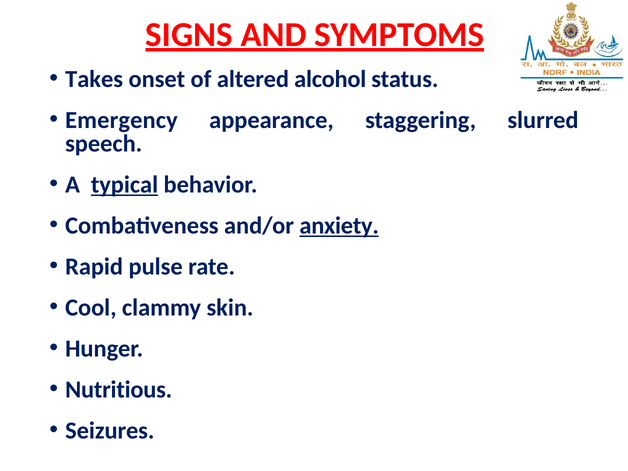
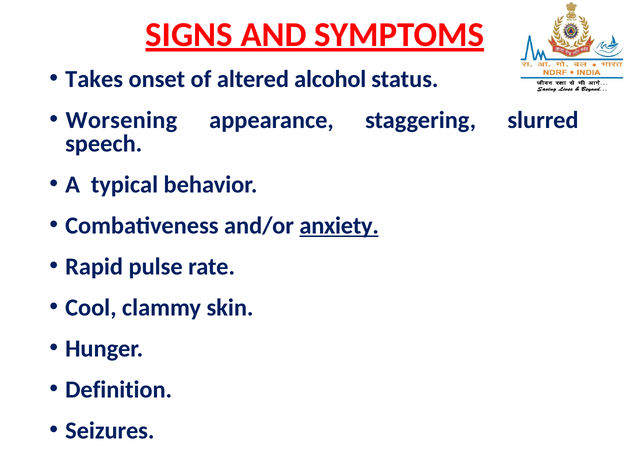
Emergency: Emergency -> Worsening
typical underline: present -> none
Nutritious: Nutritious -> Definition
